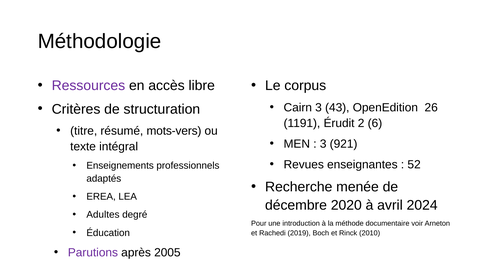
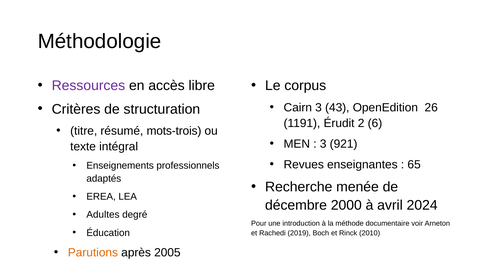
mots-vers: mots-vers -> mots-trois
52: 52 -> 65
2020: 2020 -> 2000
Parutions colour: purple -> orange
